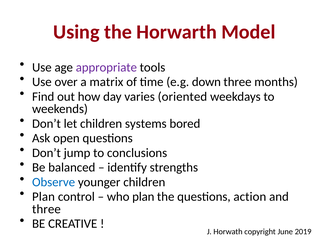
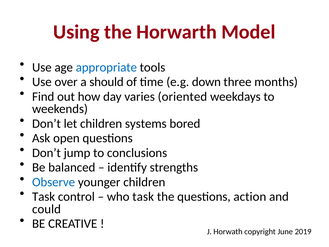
appropriate colour: purple -> blue
matrix: matrix -> should
Plan at (44, 197): Plan -> Task
who plan: plan -> task
three at (46, 209): three -> could
